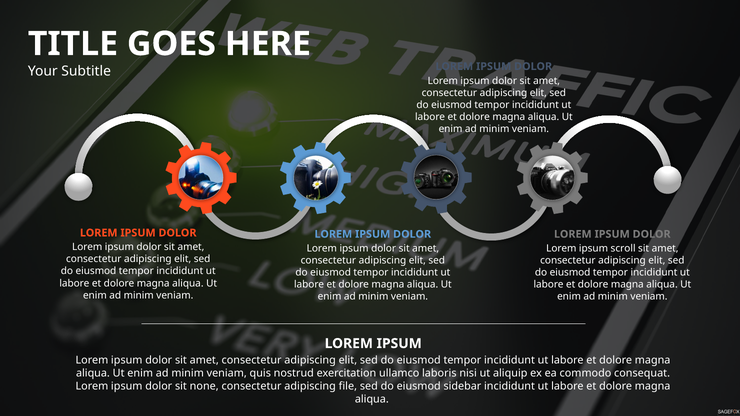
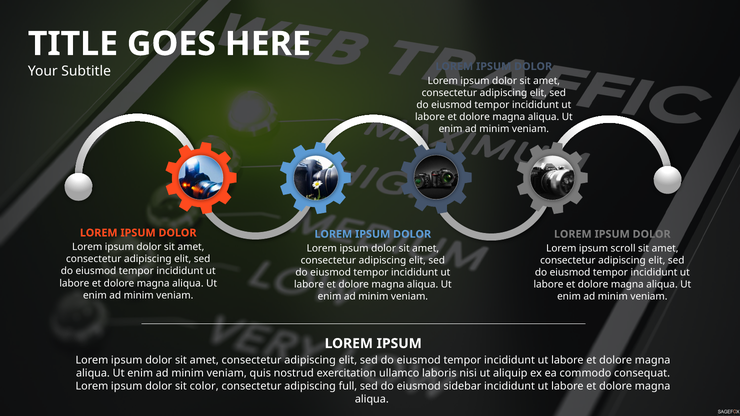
none: none -> color
file: file -> full
